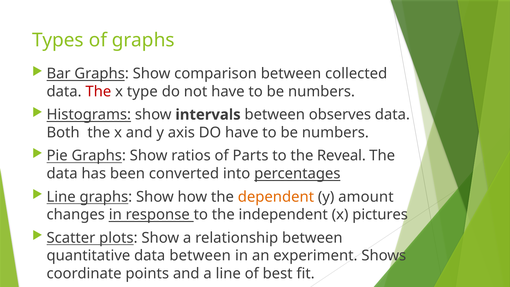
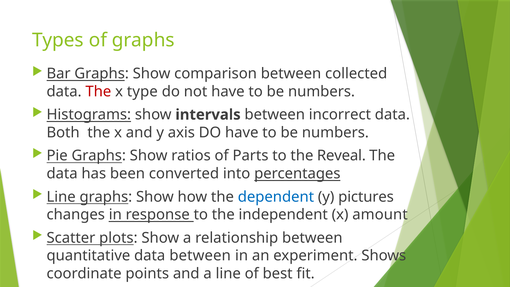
observes: observes -> incorrect
dependent colour: orange -> blue
amount: amount -> pictures
pictures: pictures -> amount
